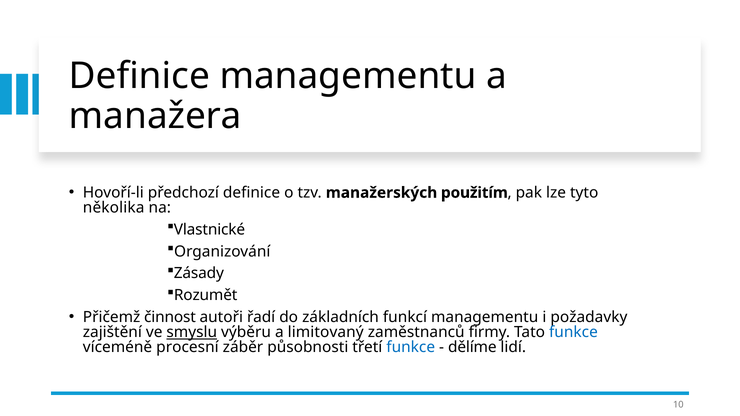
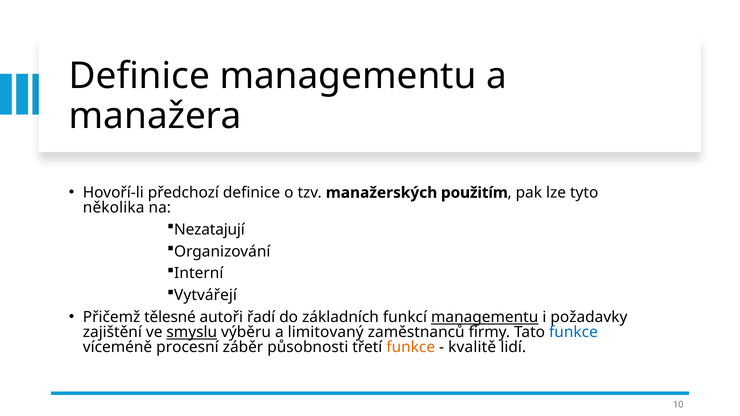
Vlastnické: Vlastnické -> Nezatajují
Zásady: Zásady -> Interní
Rozumět: Rozumět -> Vytvářejí
činnost: činnost -> tělesné
managementu at (485, 317) underline: none -> present
funkce at (411, 347) colour: blue -> orange
dělíme: dělíme -> kvalitě
